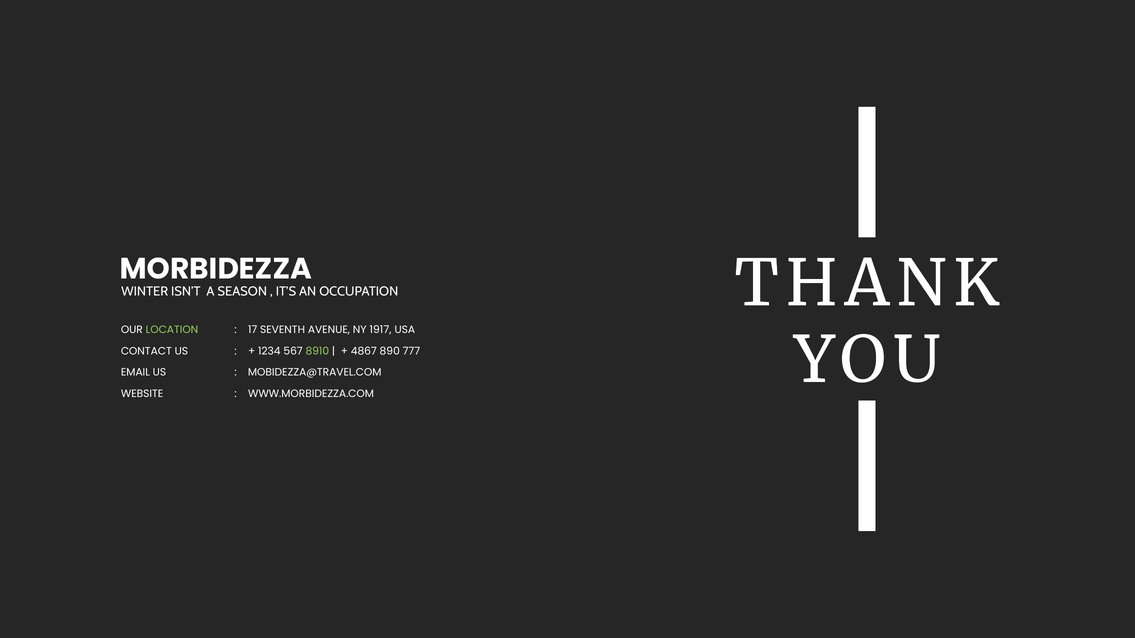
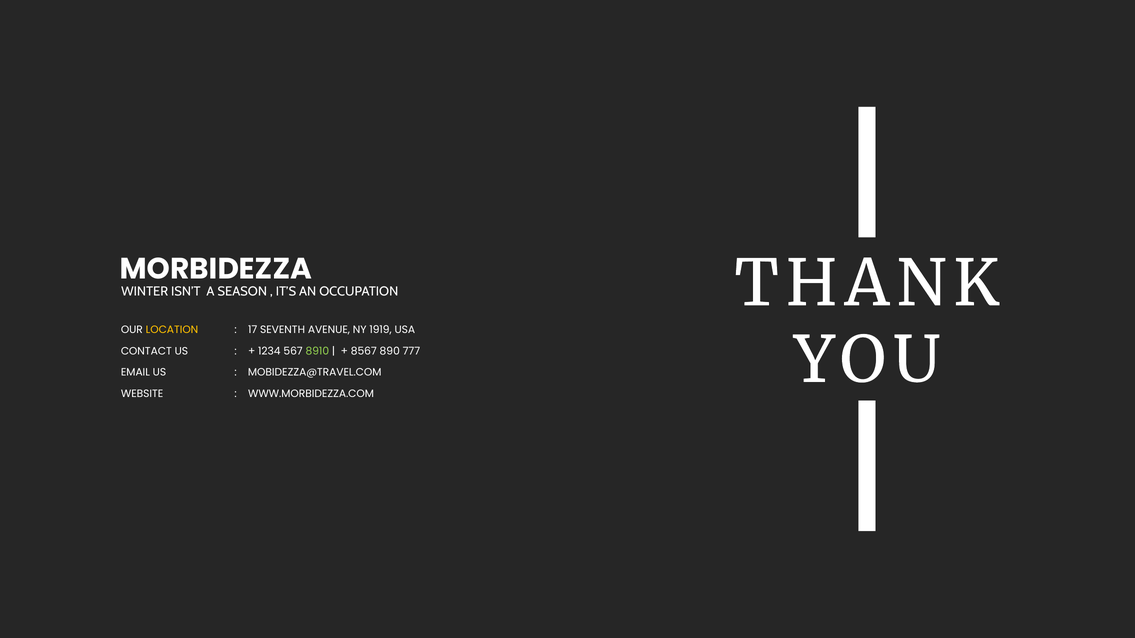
LOCATION colour: light green -> yellow
1917: 1917 -> 1919
4867: 4867 -> 8567
